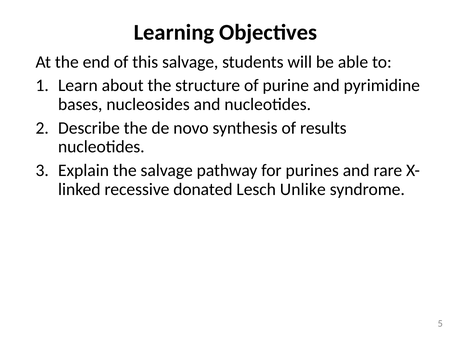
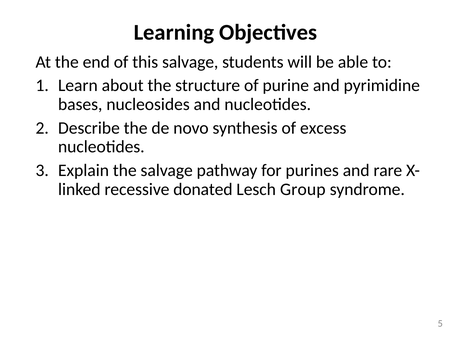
results: results -> excess
Unlike: Unlike -> Group
